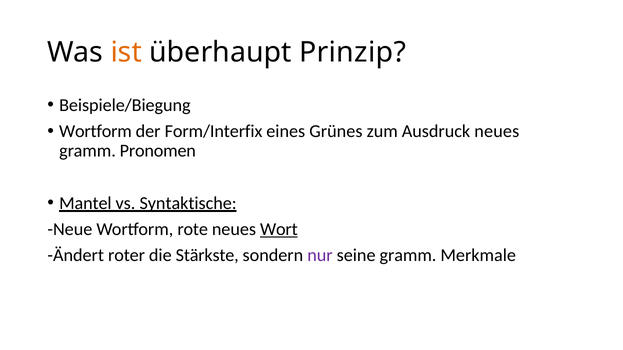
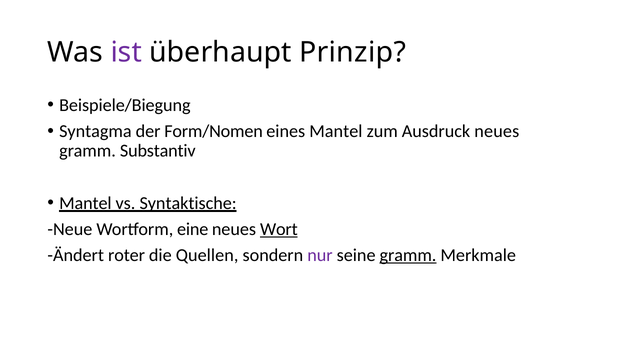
ist colour: orange -> purple
Wortform at (95, 131): Wortform -> Syntagma
Form/Interfix: Form/Interfix -> Form/Nomen
eines Grünes: Grünes -> Mantel
Pronomen: Pronomen -> Substantiv
rote: rote -> eine
Stärkste: Stärkste -> Quellen
gramm at (408, 256) underline: none -> present
